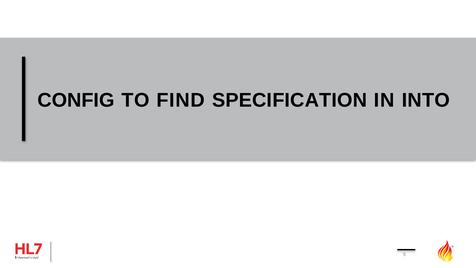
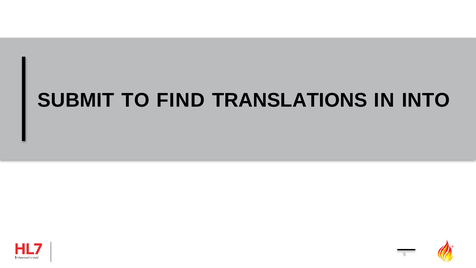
CONFIG: CONFIG -> SUBMIT
SPECIFICATION: SPECIFICATION -> TRANSLATIONS
